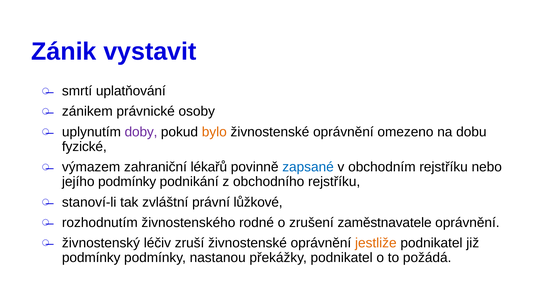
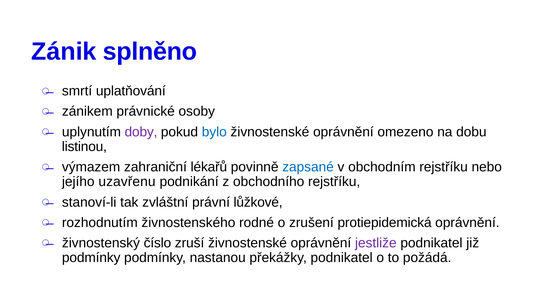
vystavit: vystavit -> splněno
bylo colour: orange -> blue
fyzické: fyzické -> listinou
jejího podmínky: podmínky -> uzavřenu
zaměstnavatele: zaměstnavatele -> protiepidemická
léčiv: léčiv -> číslo
jestliže colour: orange -> purple
